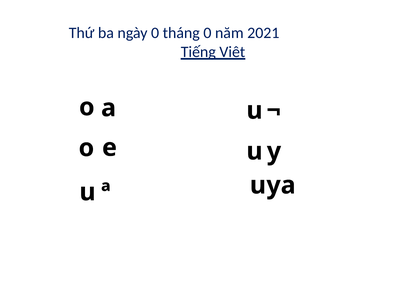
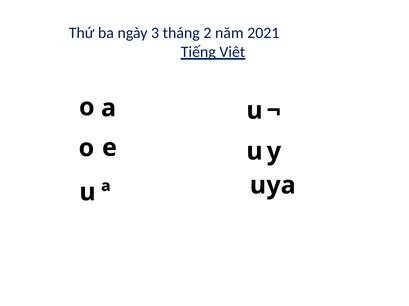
ngày 0: 0 -> 3
tháng 0: 0 -> 2
